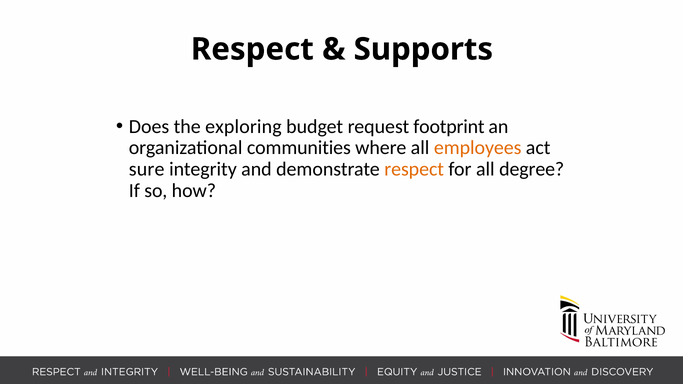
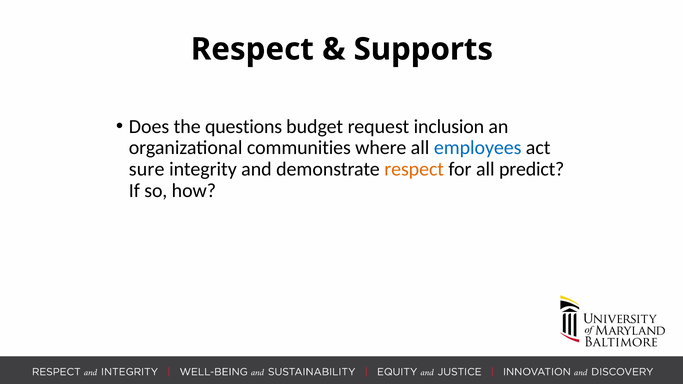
exploring: exploring -> questions
footprint: footprint -> inclusion
employees colour: orange -> blue
degree: degree -> predict
